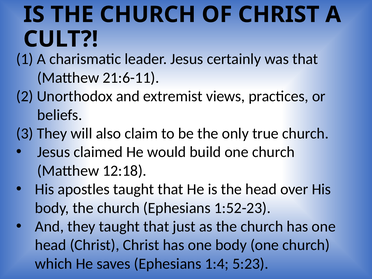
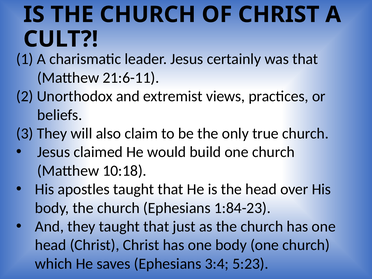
12:18: 12:18 -> 10:18
1:52-23: 1:52-23 -> 1:84-23
1:4: 1:4 -> 3:4
